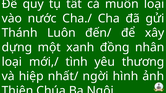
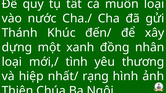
Luôn: Luôn -> Khúc
ngời: ngời -> rạng
